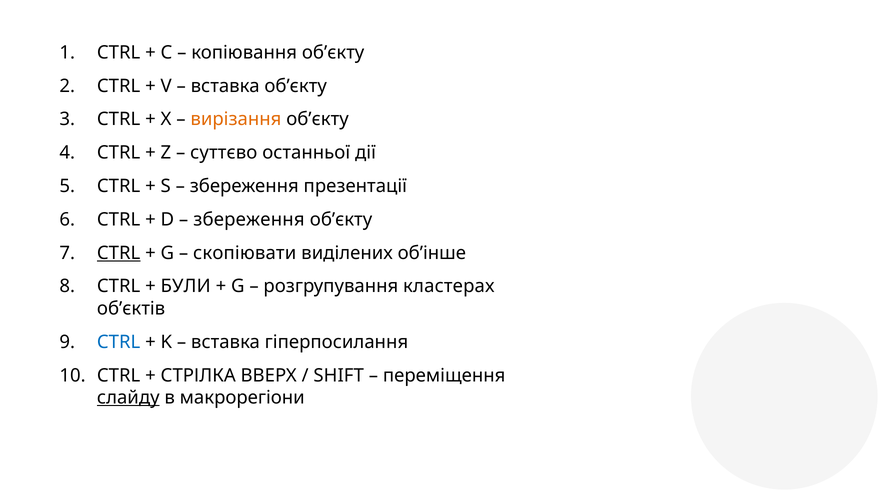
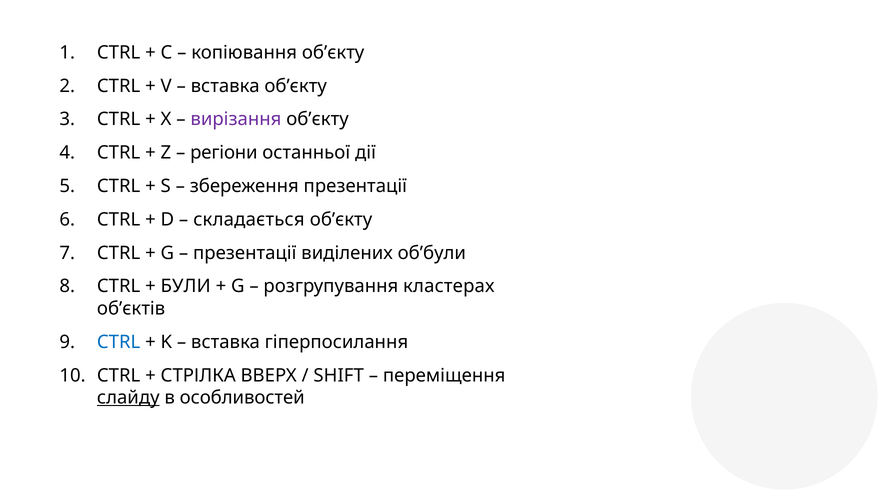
вирізання colour: orange -> purple
суттєво: суттєво -> регіони
збереження at (249, 219): збереження -> складається
CTRL at (119, 253) underline: present -> none
скопіювати at (245, 253): скопіювати -> презентації
об’інше: об’інше -> об’були
макрорегіони: макрорегіони -> особливостей
